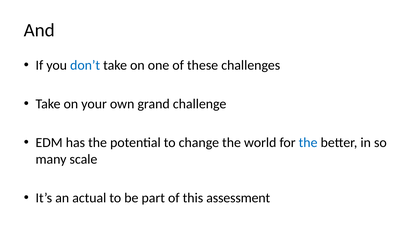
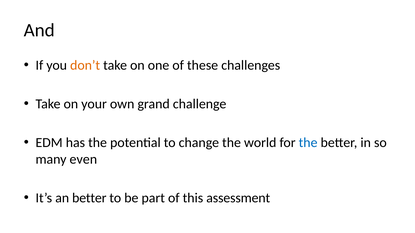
don’t colour: blue -> orange
scale: scale -> even
an actual: actual -> better
